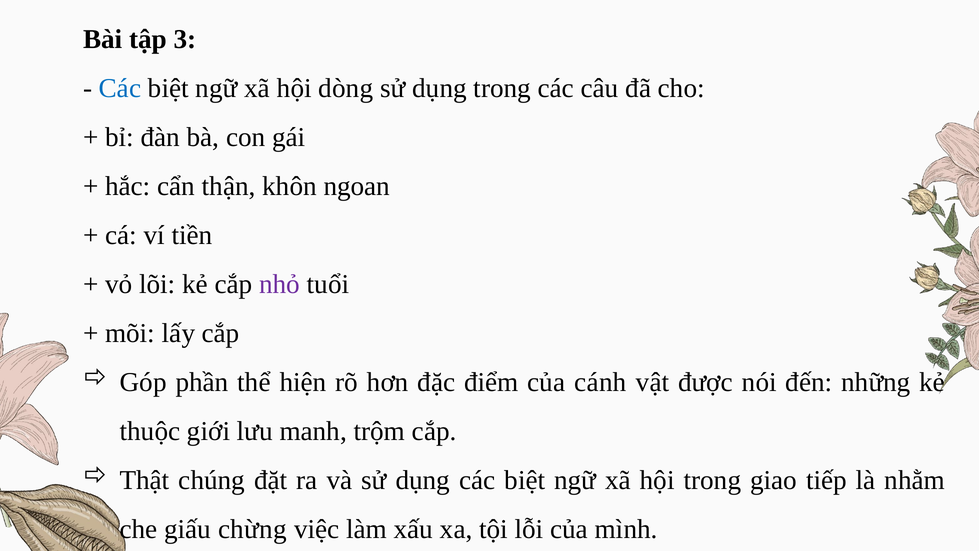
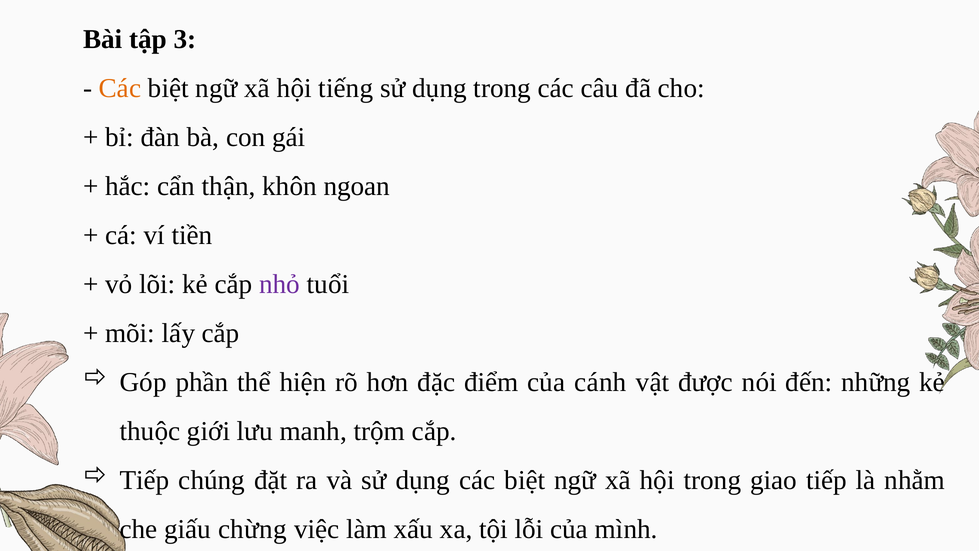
Các at (120, 88) colour: blue -> orange
dòng: dòng -> tiếng
Thật at (145, 480): Thật -> Tiếp
